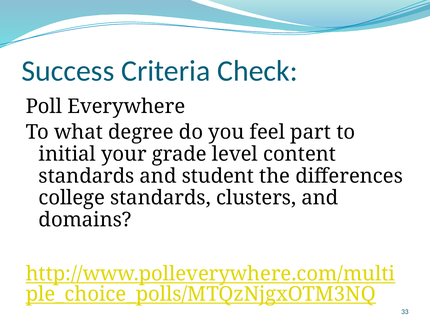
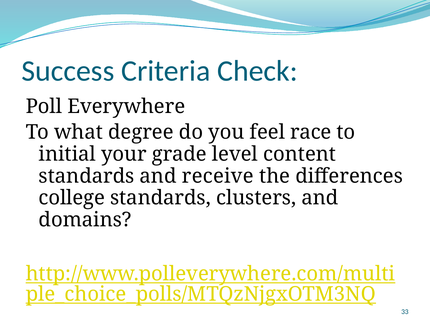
part: part -> race
student: student -> receive
